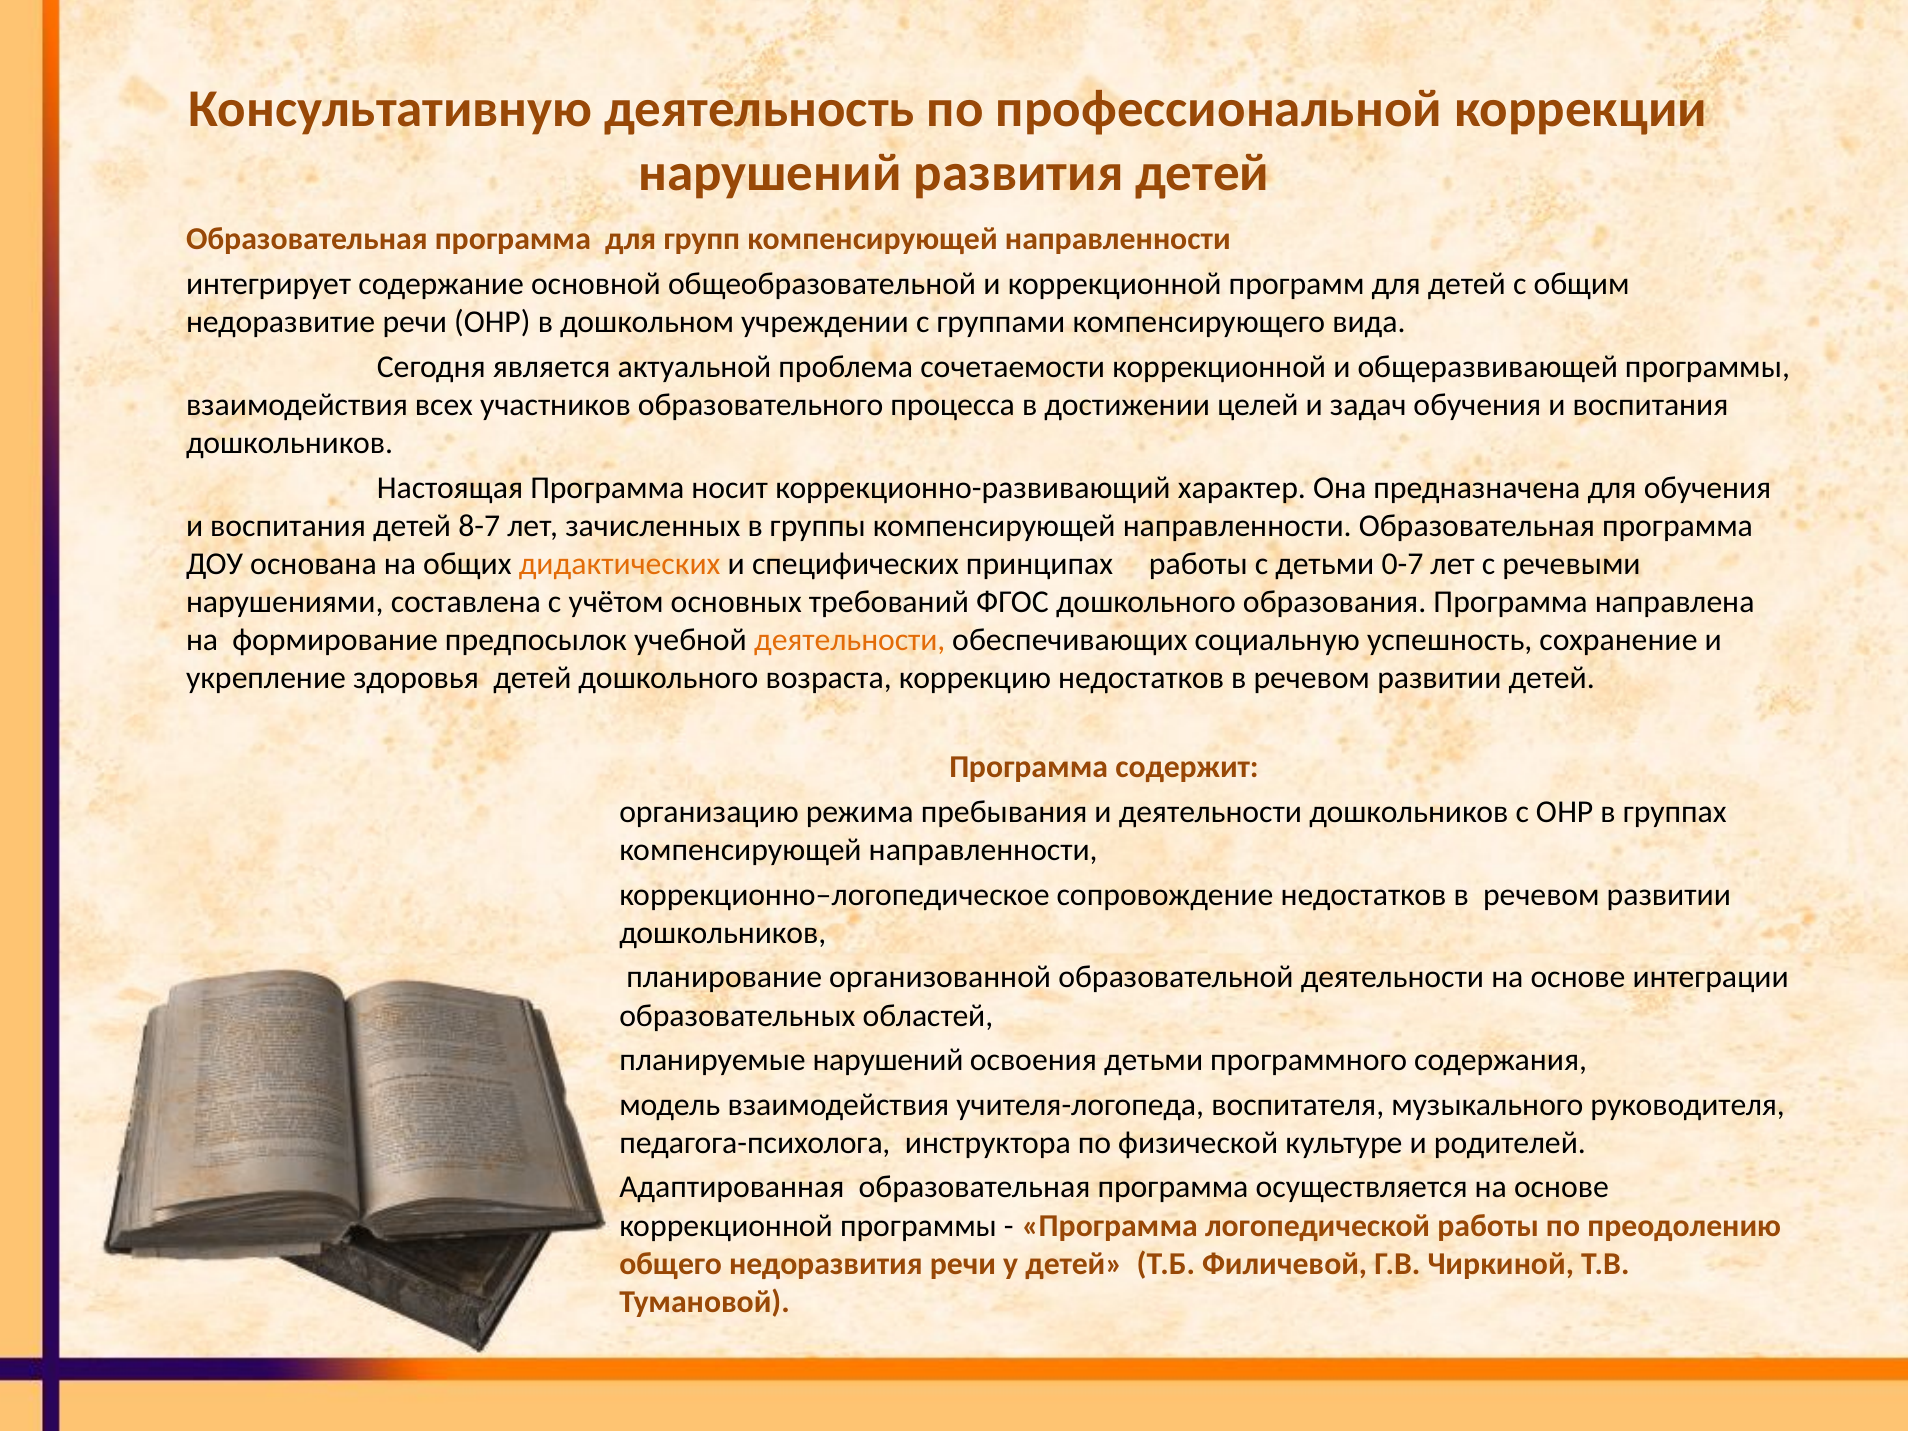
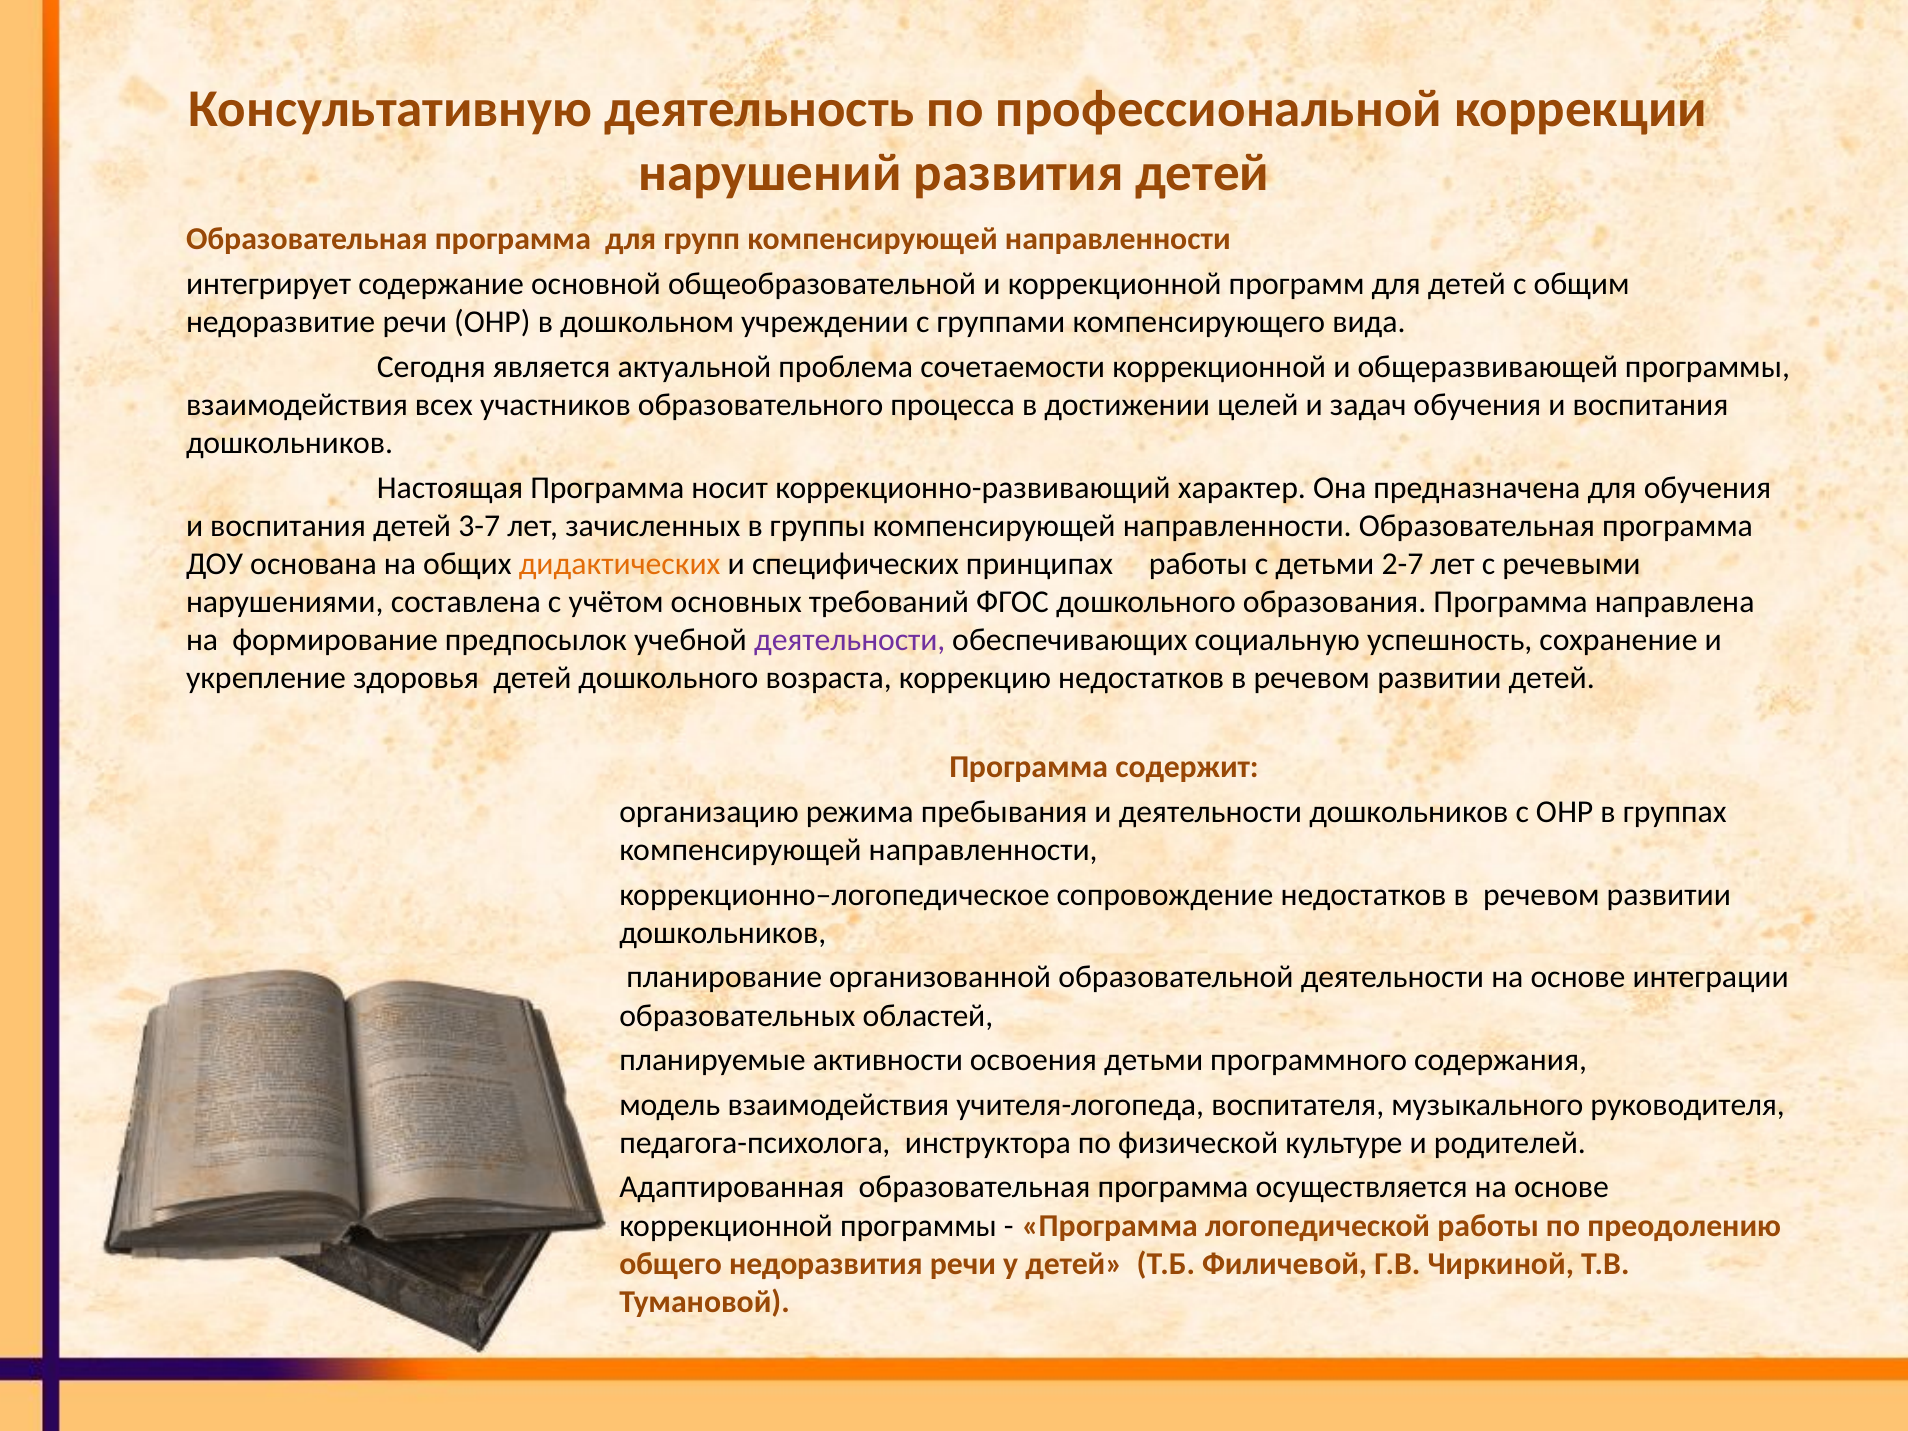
8-7: 8-7 -> 3-7
0-7: 0-7 -> 2-7
деятельности at (850, 640) colour: orange -> purple
планируемые нарушений: нарушений -> активности
